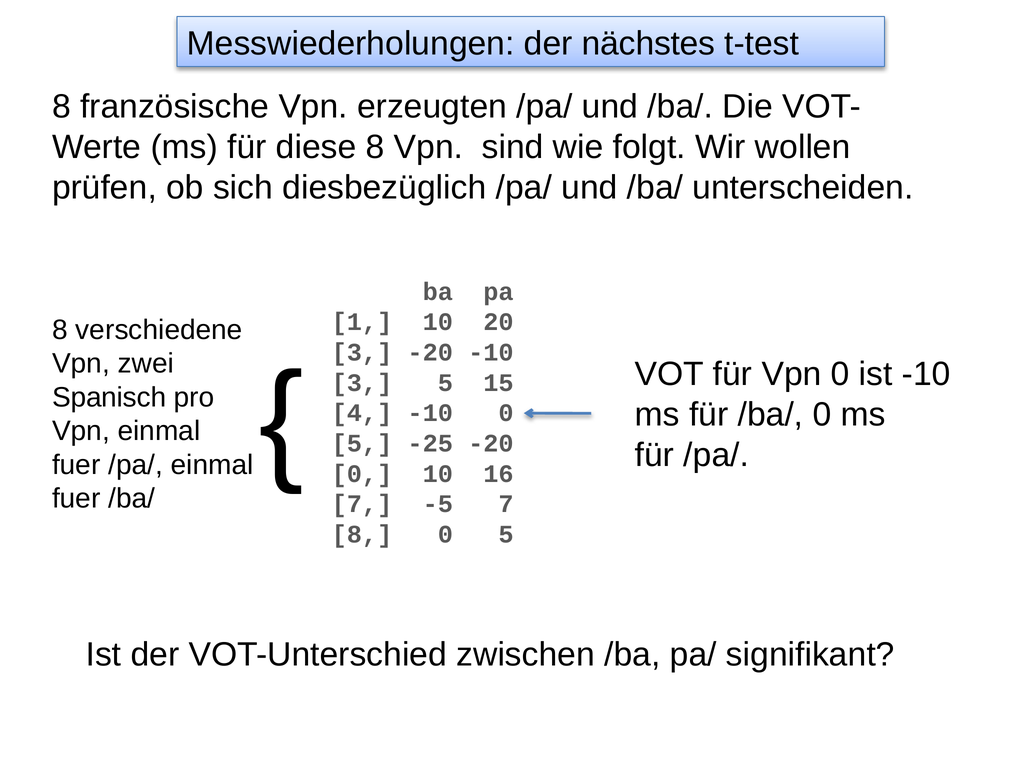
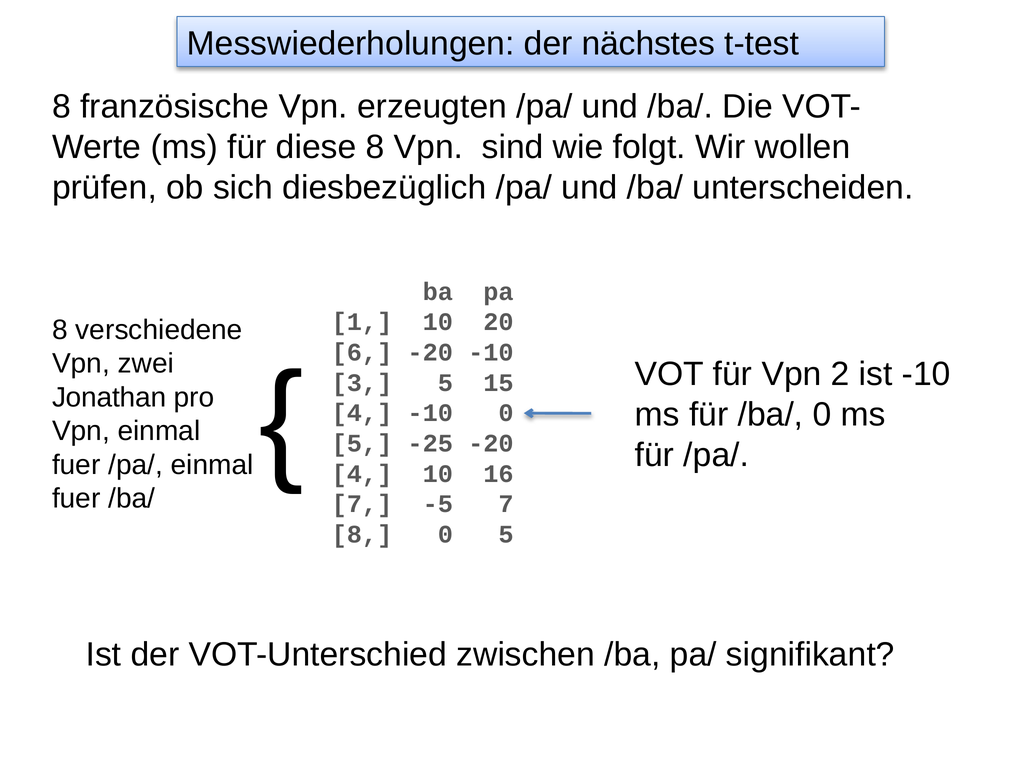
3 at (362, 353): 3 -> 6
Vpn 0: 0 -> 2
Spanisch: Spanisch -> Jonathan
0 at (362, 474): 0 -> 4
